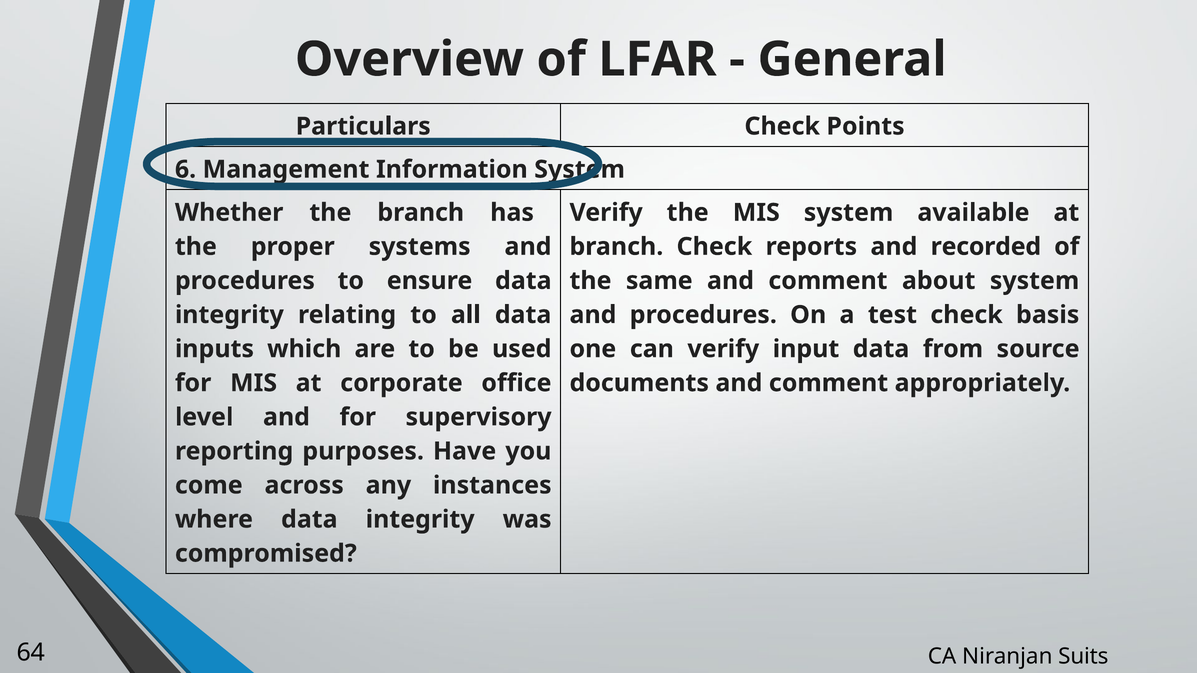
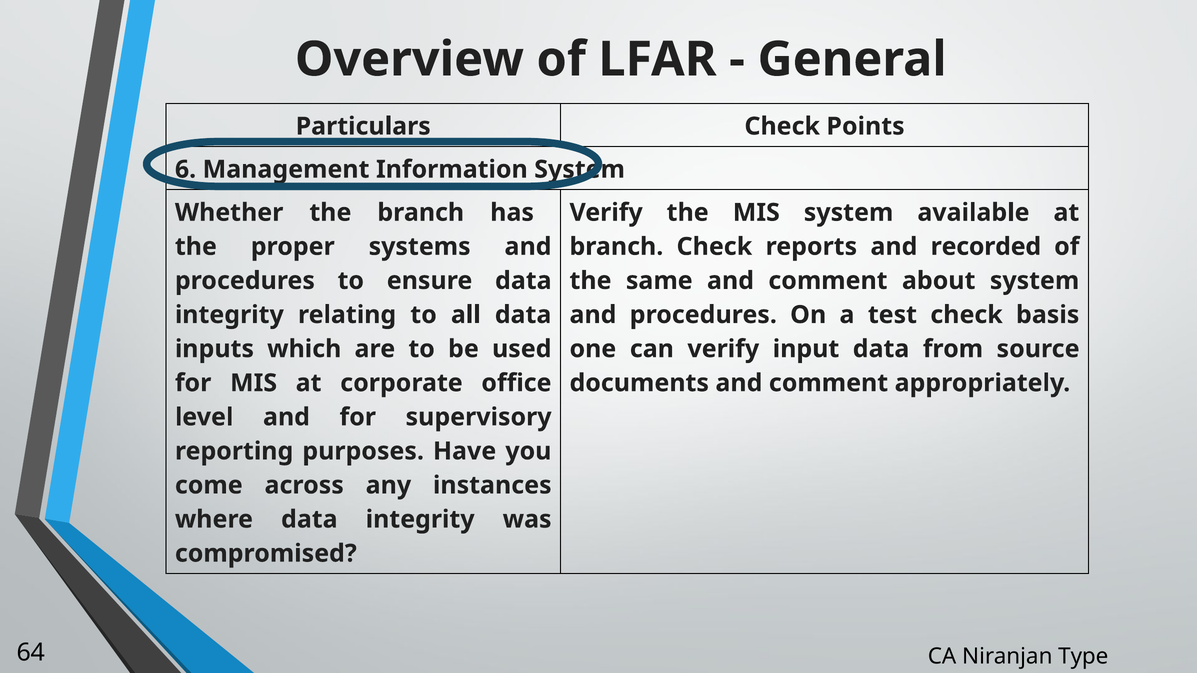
Suits: Suits -> Type
